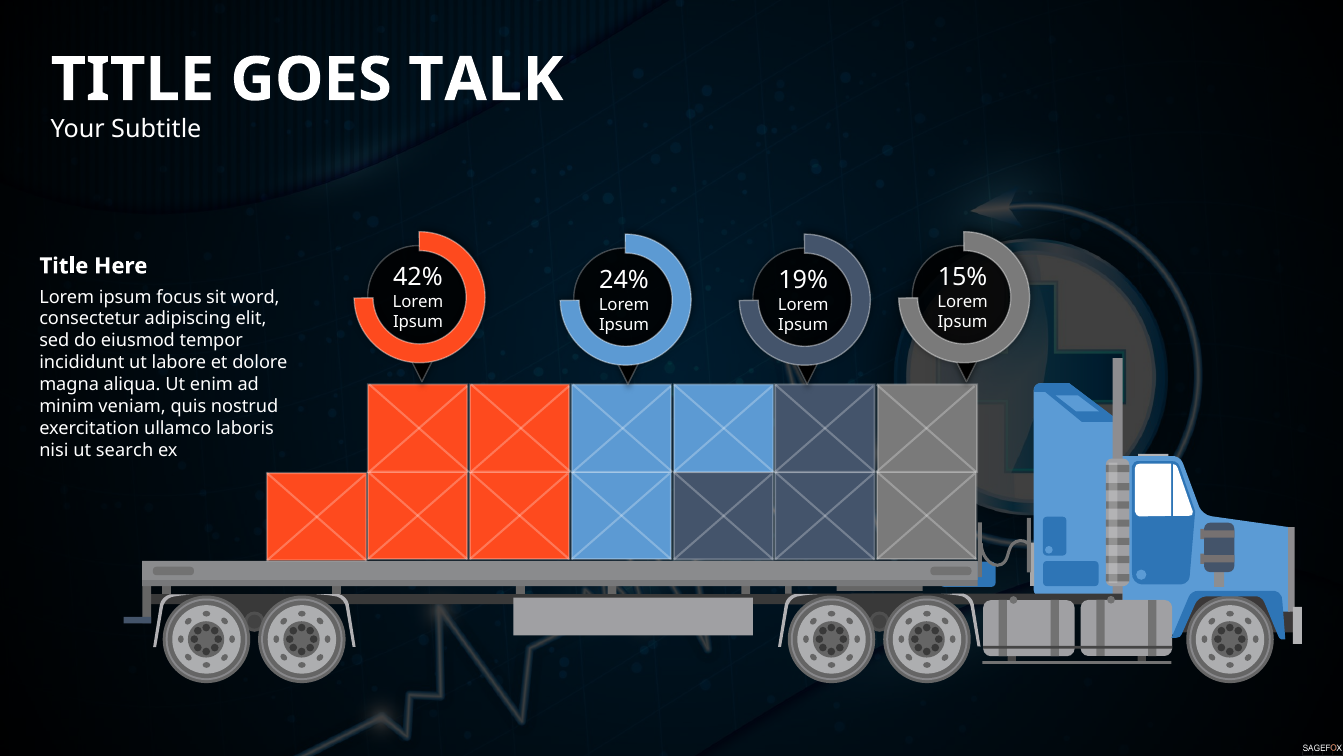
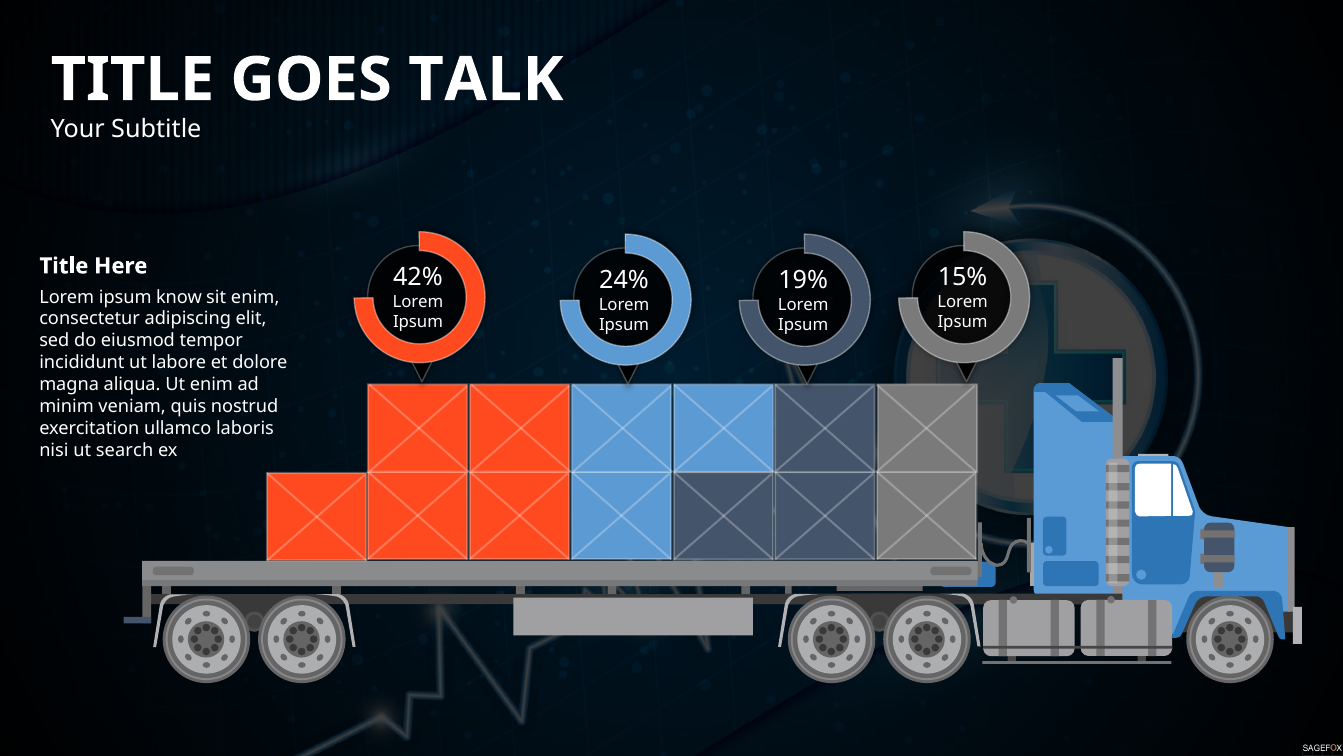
focus: focus -> know
sit word: word -> enim
